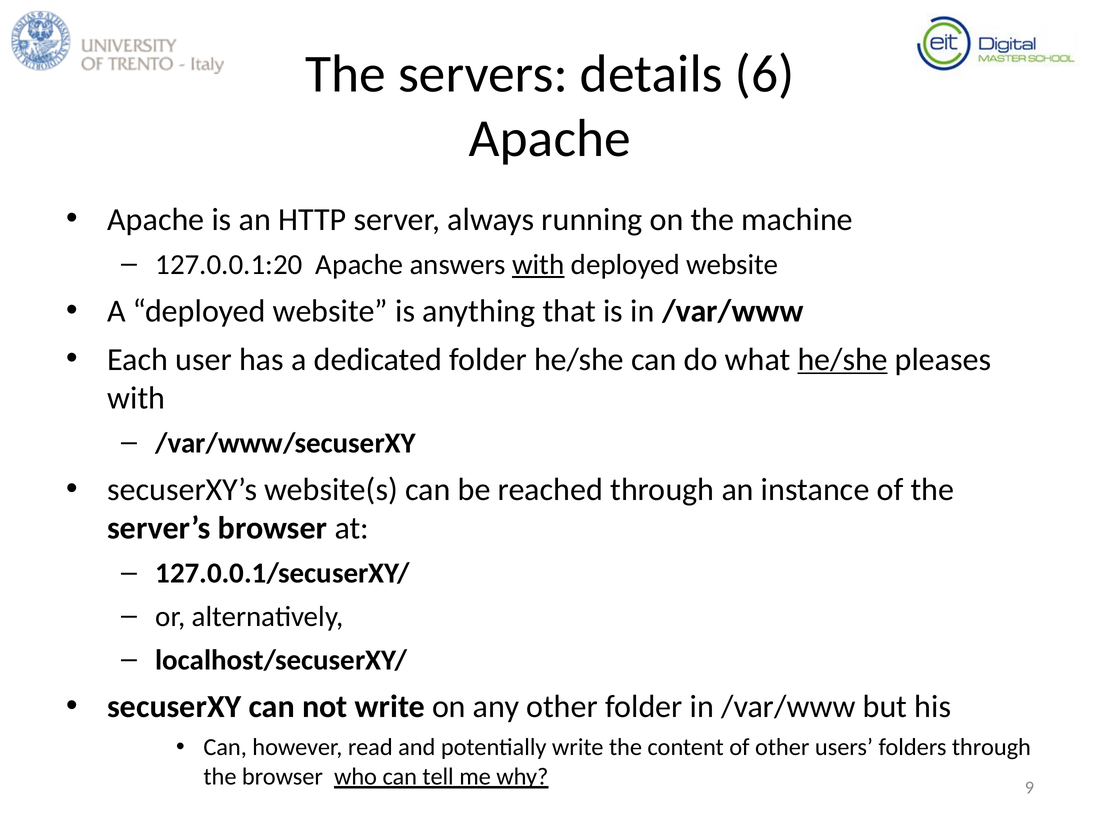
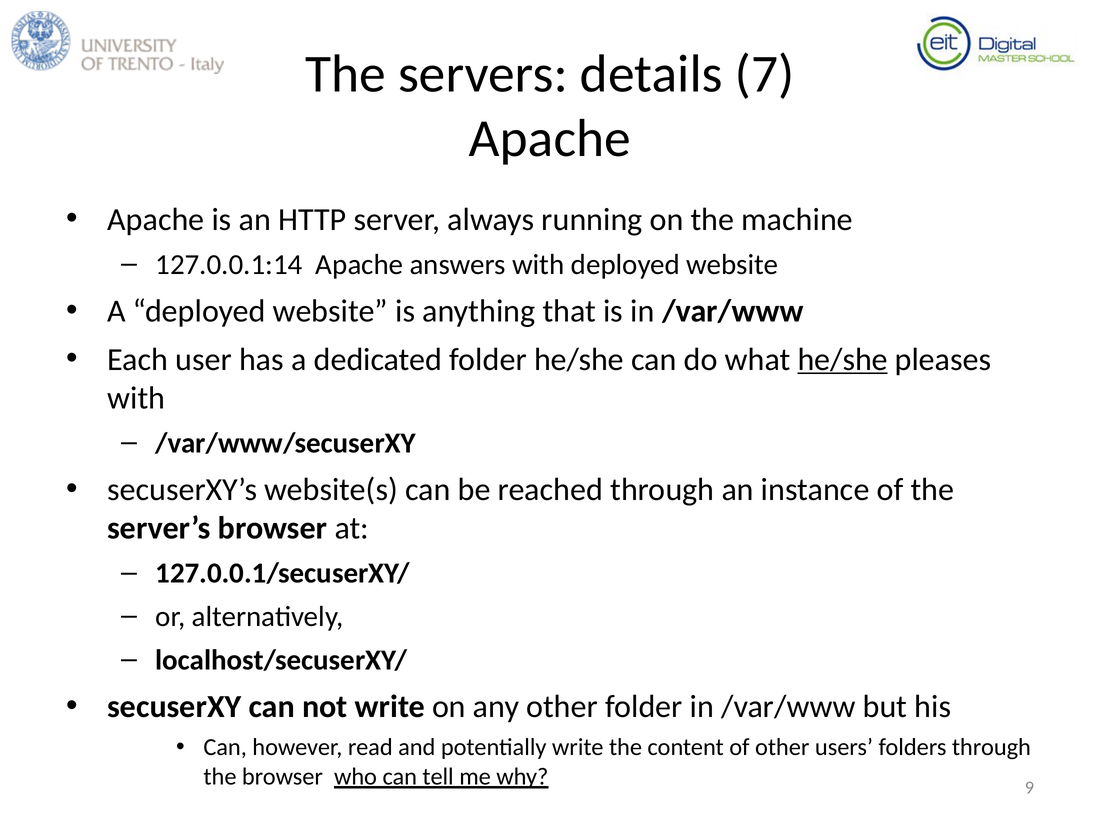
6: 6 -> 7
127.0.0.1:20: 127.0.0.1:20 -> 127.0.0.1:14
with at (538, 265) underline: present -> none
